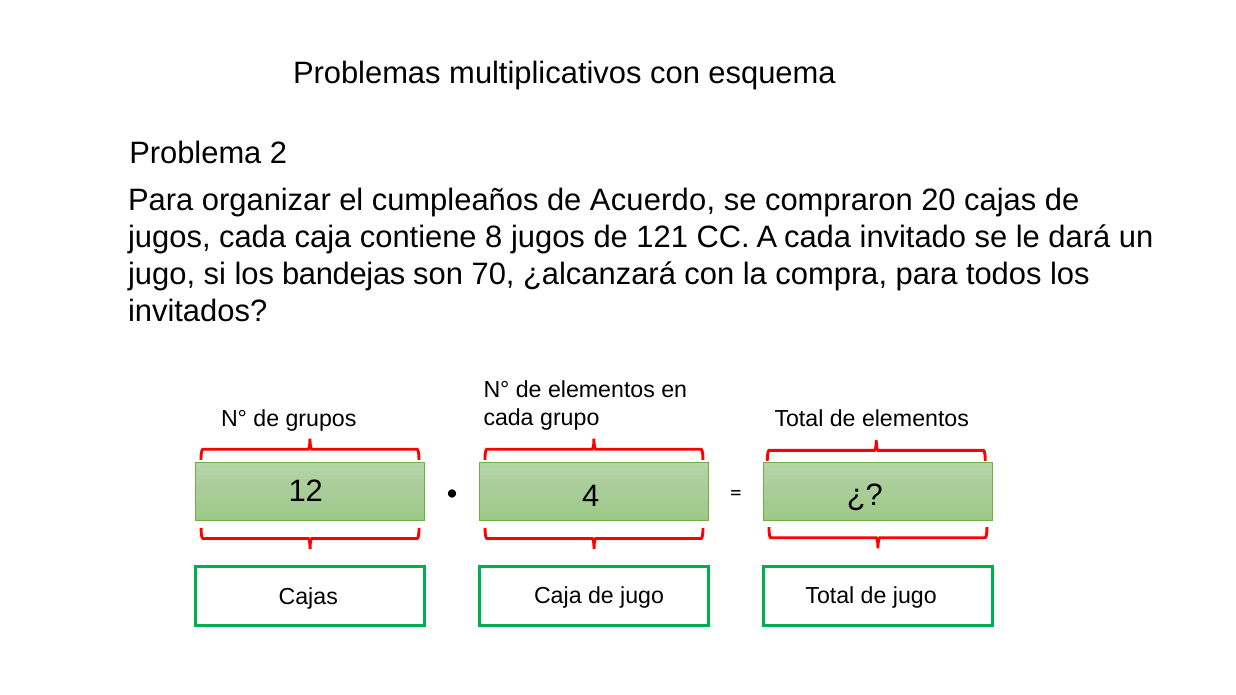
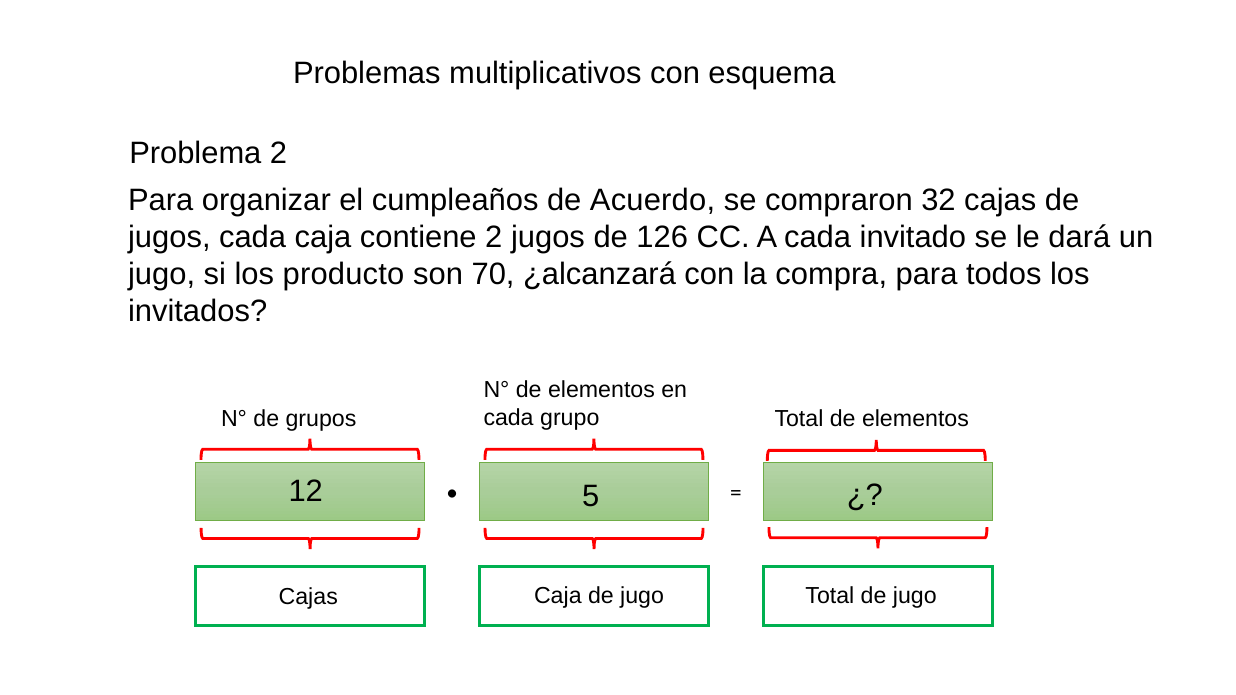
20: 20 -> 32
contiene 8: 8 -> 2
121: 121 -> 126
bandejas: bandejas -> producto
4: 4 -> 5
